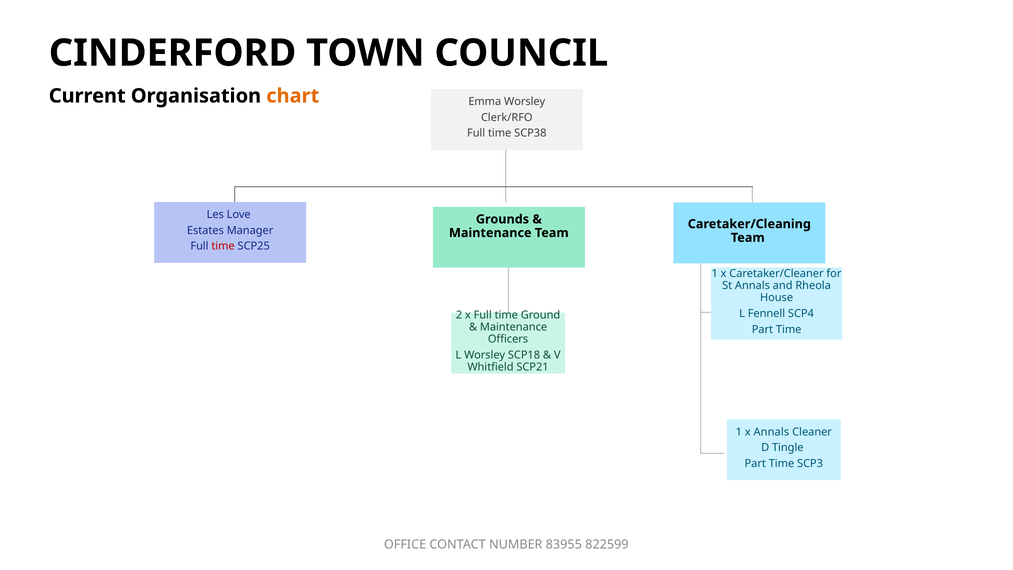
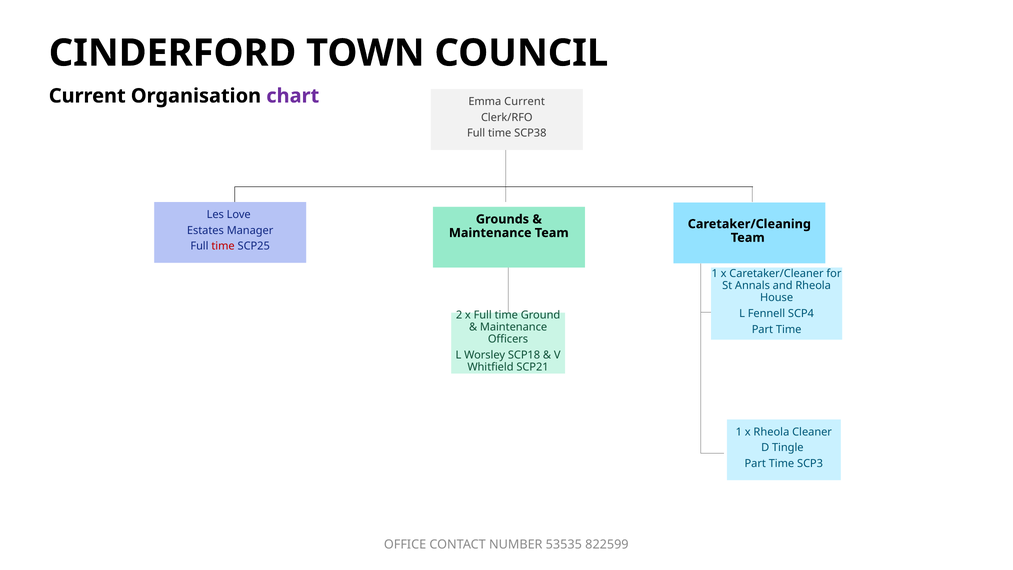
chart colour: orange -> purple
Emma Worsley: Worsley -> Current
x Annals: Annals -> Rheola
83955: 83955 -> 53535
